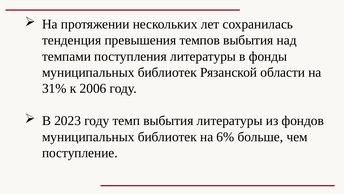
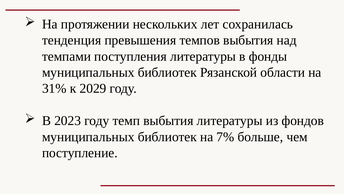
2006: 2006 -> 2029
6%: 6% -> 7%
